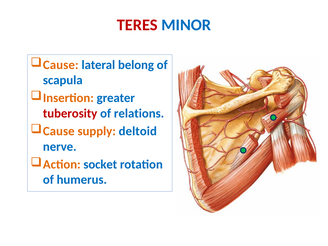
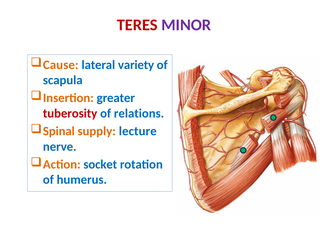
MINOR colour: blue -> purple
belong: belong -> variety
Cause at (59, 131): Cause -> Spinal
deltoid: deltoid -> lecture
